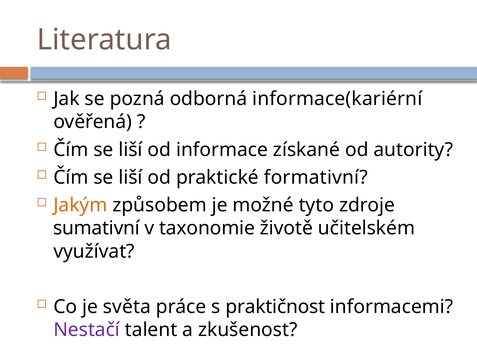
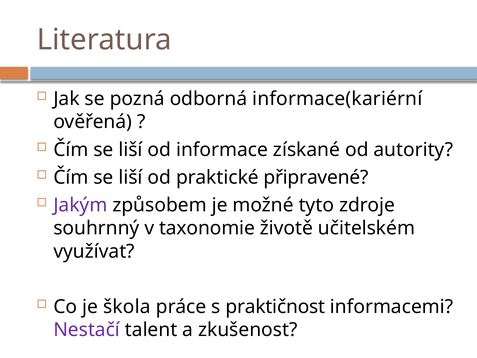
formativní: formativní -> připravené
Jakým colour: orange -> purple
sumativní: sumativní -> souhrnný
světa: světa -> škola
